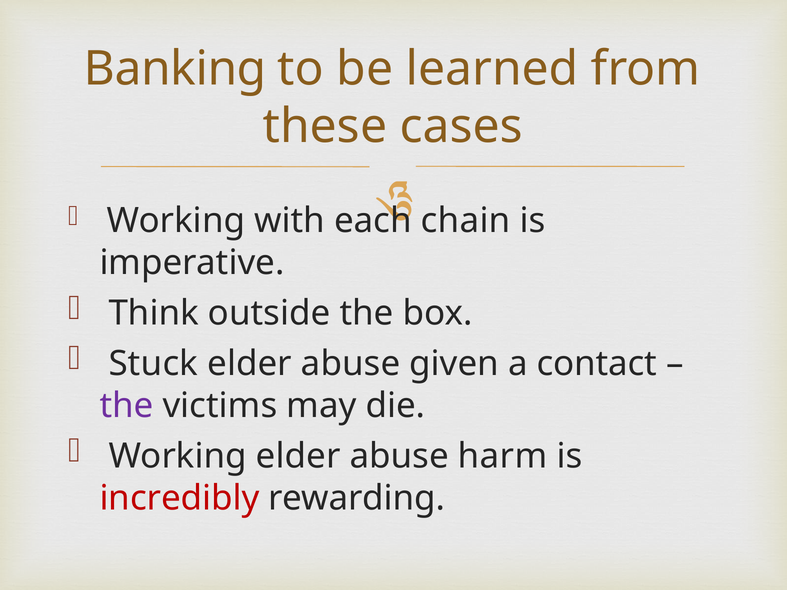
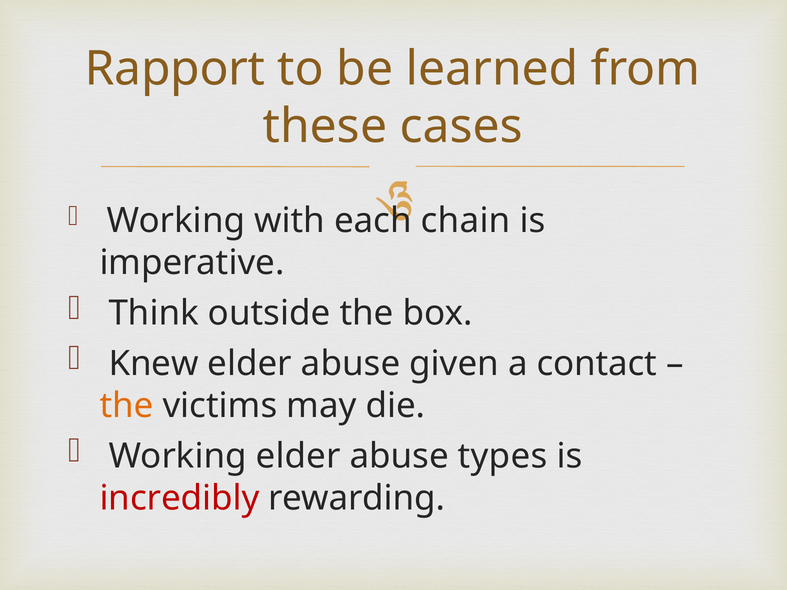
Banking: Banking -> Rapport
Stuck: Stuck -> Knew
the at (126, 406) colour: purple -> orange
harm: harm -> types
